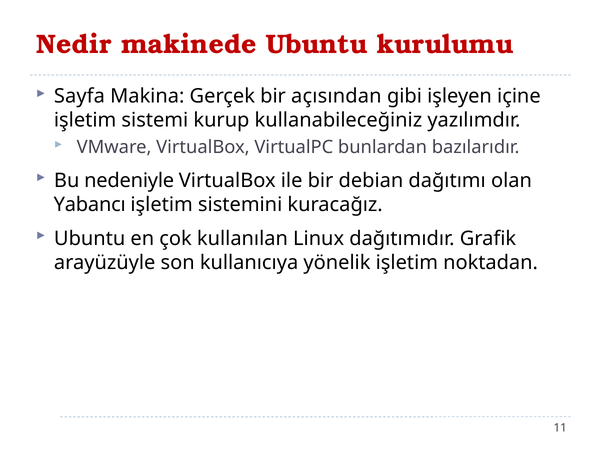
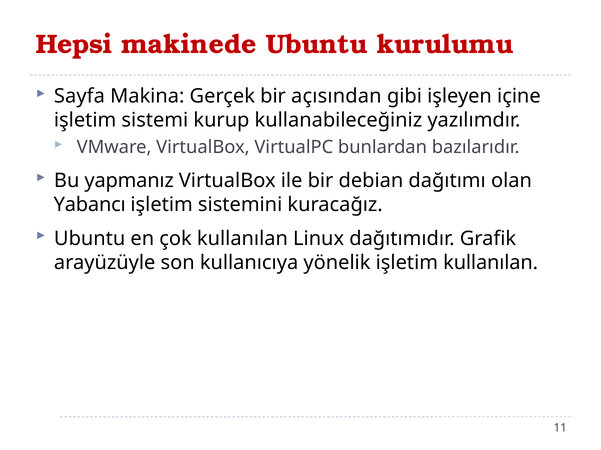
Nedir: Nedir -> Hepsi
nedeniyle: nedeniyle -> yapmanız
işletim noktadan: noktadan -> kullanılan
